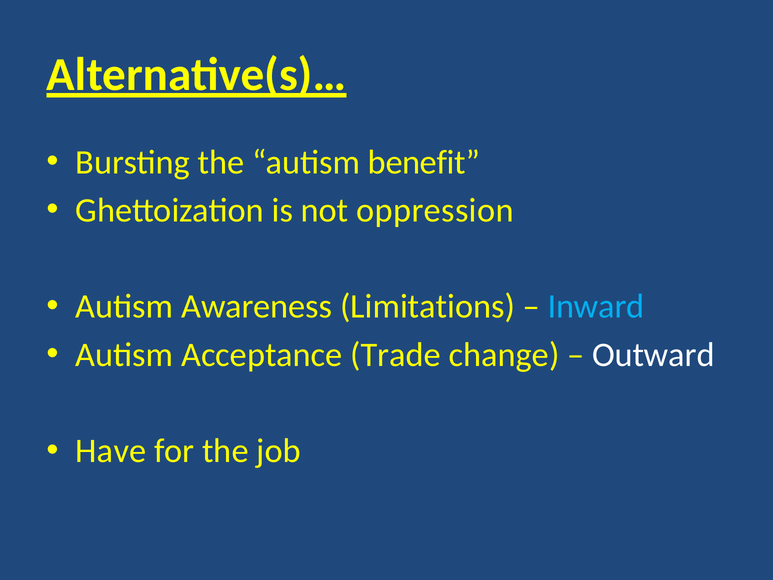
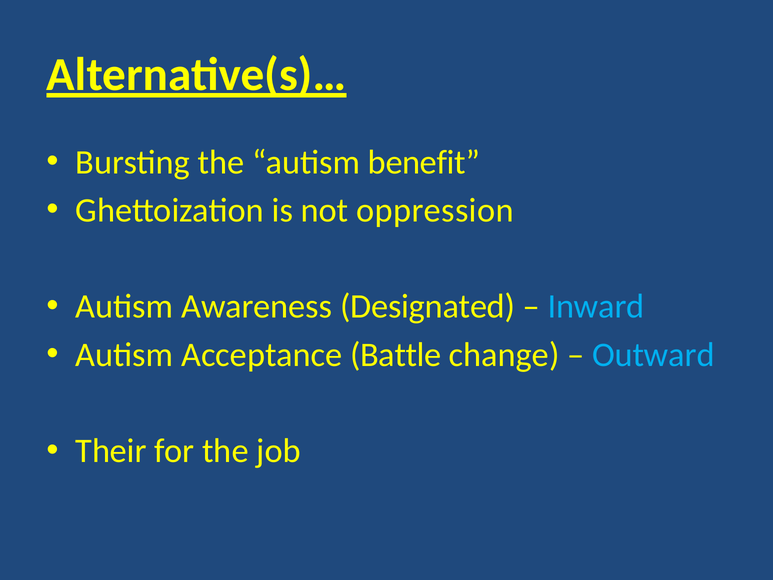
Limitations: Limitations -> Designated
Trade: Trade -> Battle
Outward colour: white -> light blue
Have: Have -> Their
